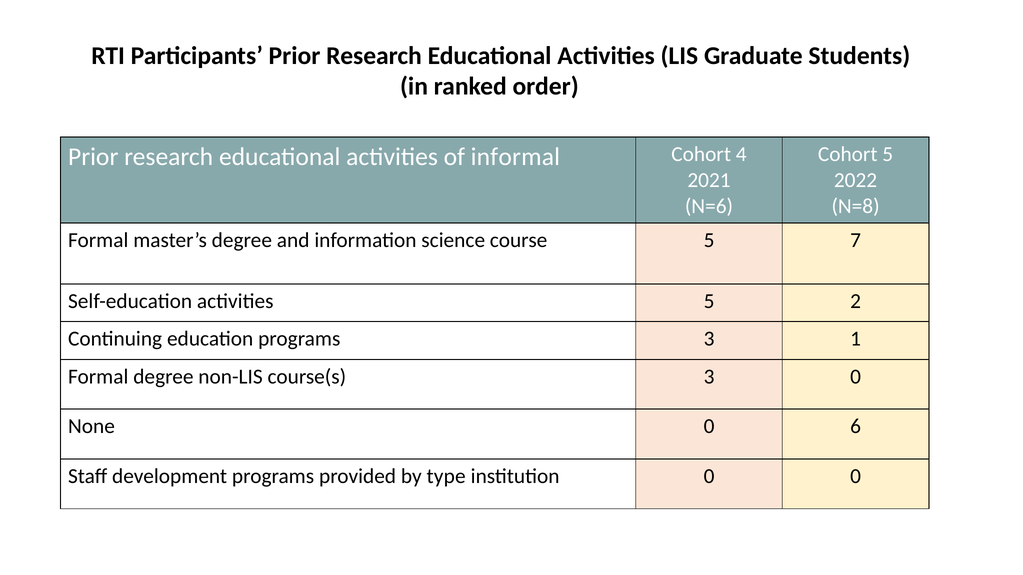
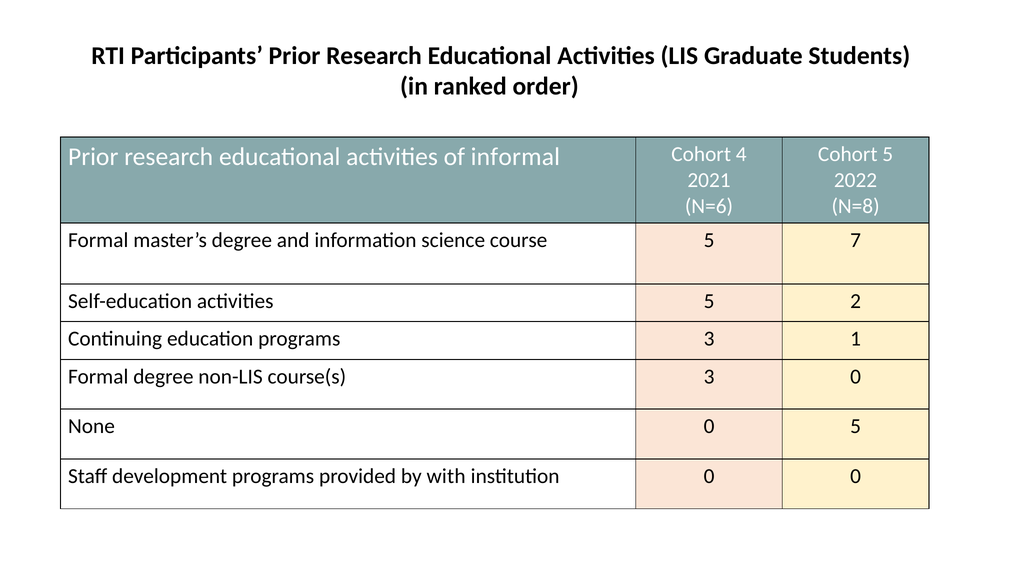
0 6: 6 -> 5
type: type -> with
